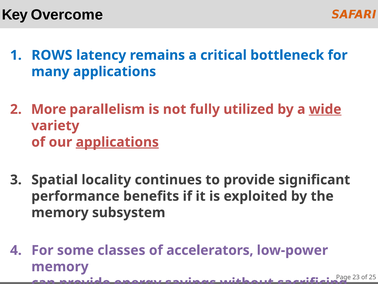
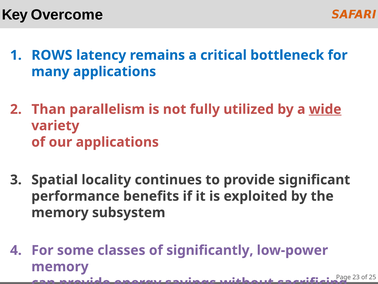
More: More -> Than
applications at (117, 142) underline: present -> none
accelerators: accelerators -> significantly
